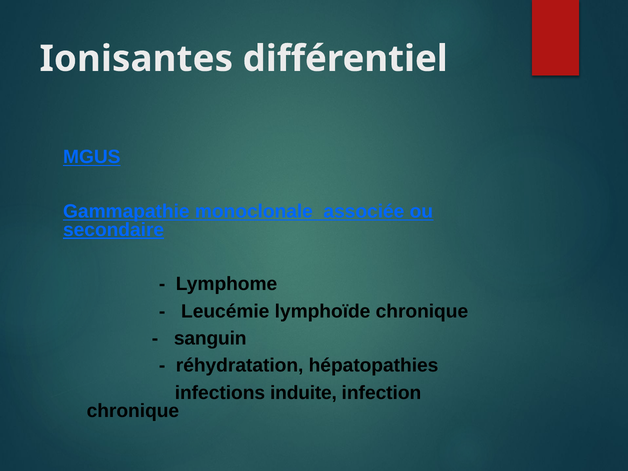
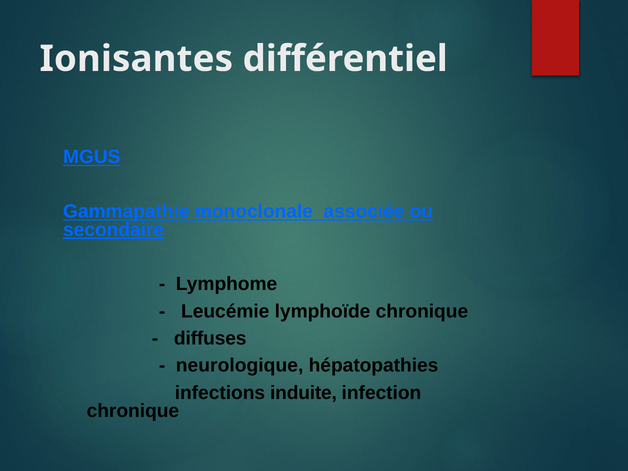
sanguin: sanguin -> diffuses
réhydratation: réhydratation -> neurologique
